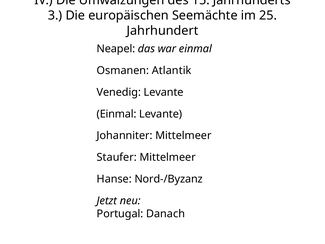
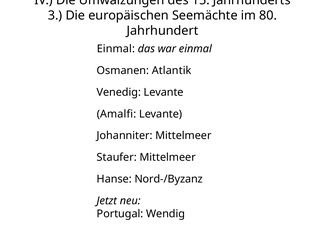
25: 25 -> 80
Neapel at (116, 49): Neapel -> Einmal
Einmal at (117, 114): Einmal -> Amalfi
Danach: Danach -> Wendig
